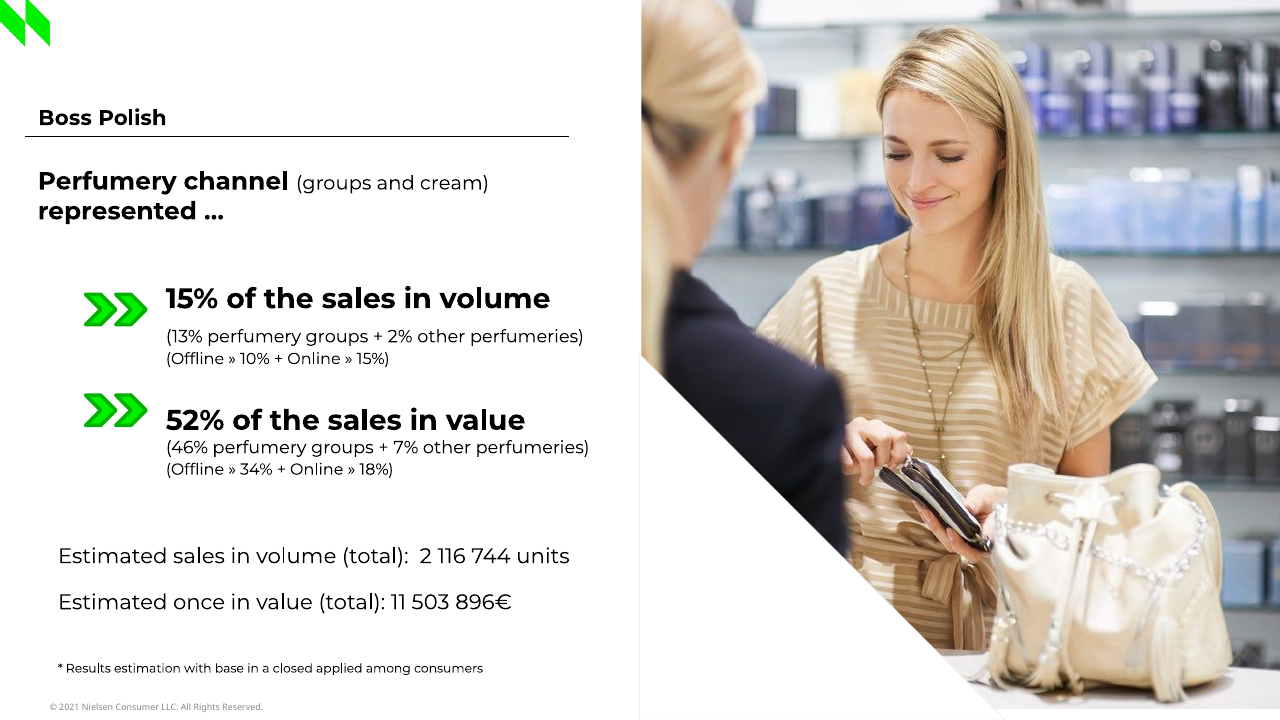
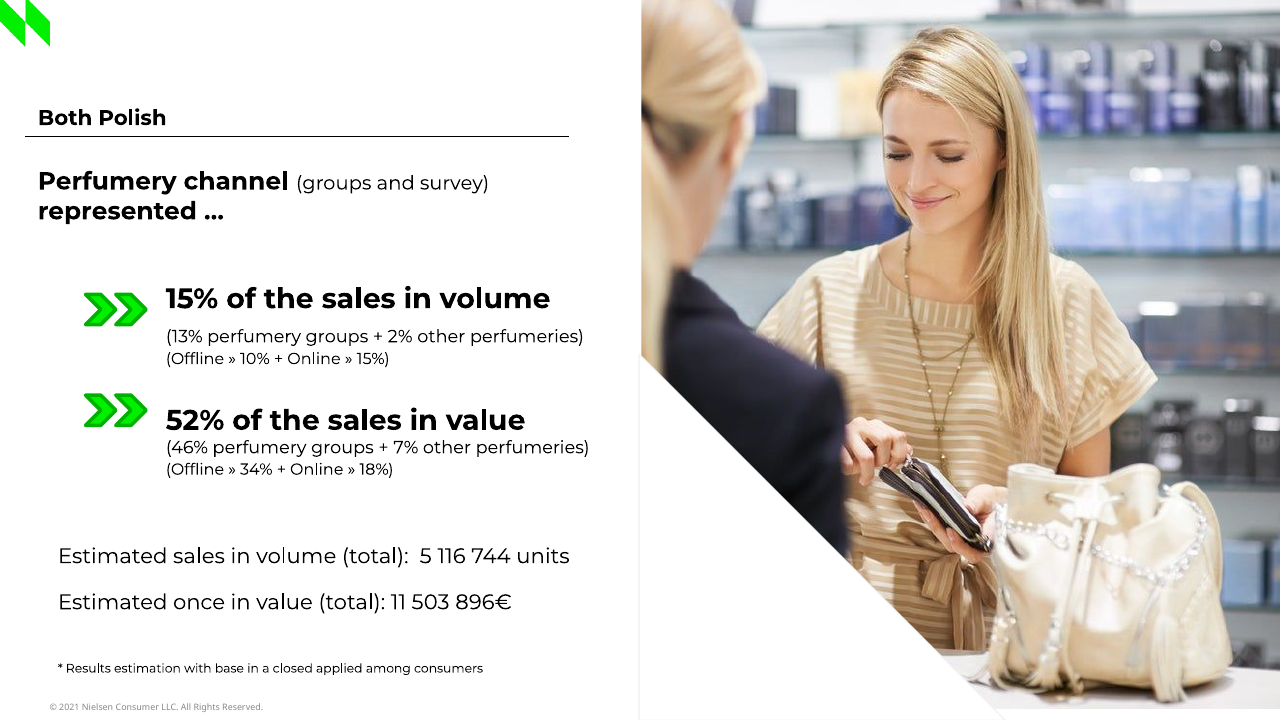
Boss: Boss -> Both
cream: cream -> survey
2: 2 -> 5
